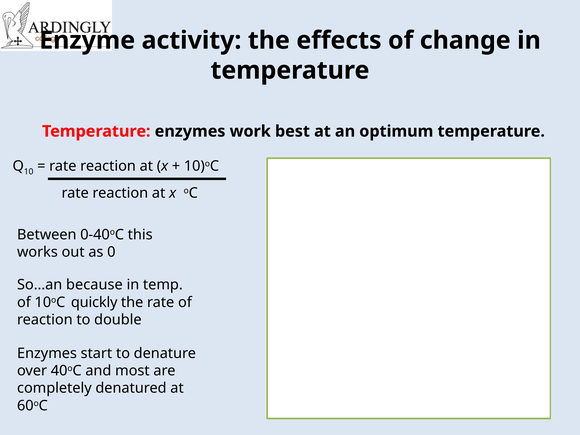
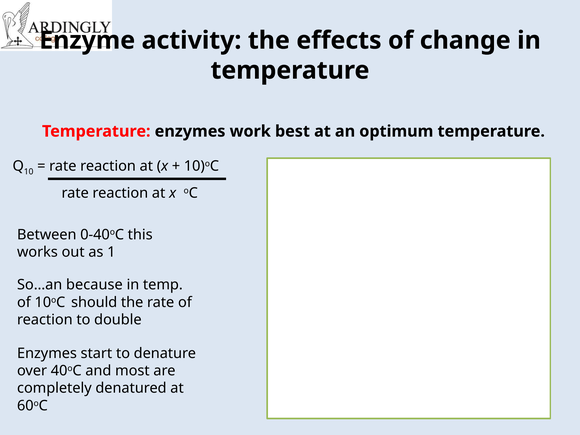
0: 0 -> 1
quickly: quickly -> should
